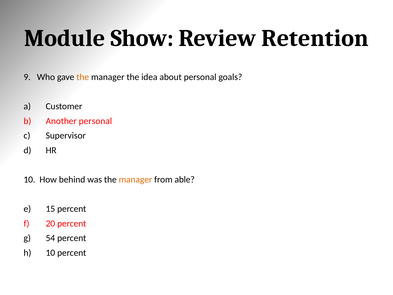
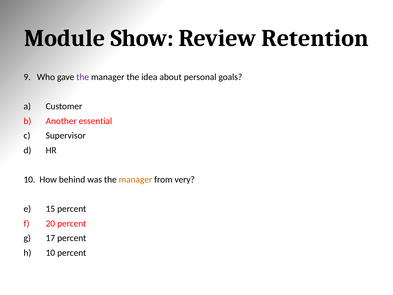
the at (83, 77) colour: orange -> purple
Another personal: personal -> essential
able: able -> very
54: 54 -> 17
